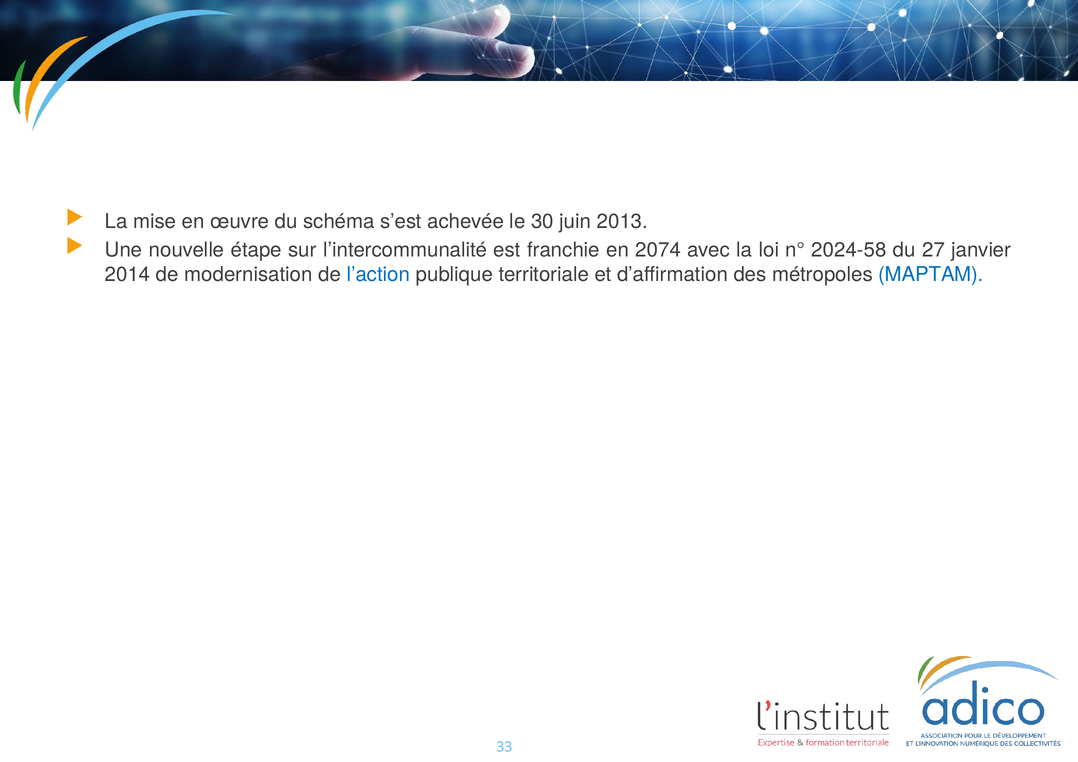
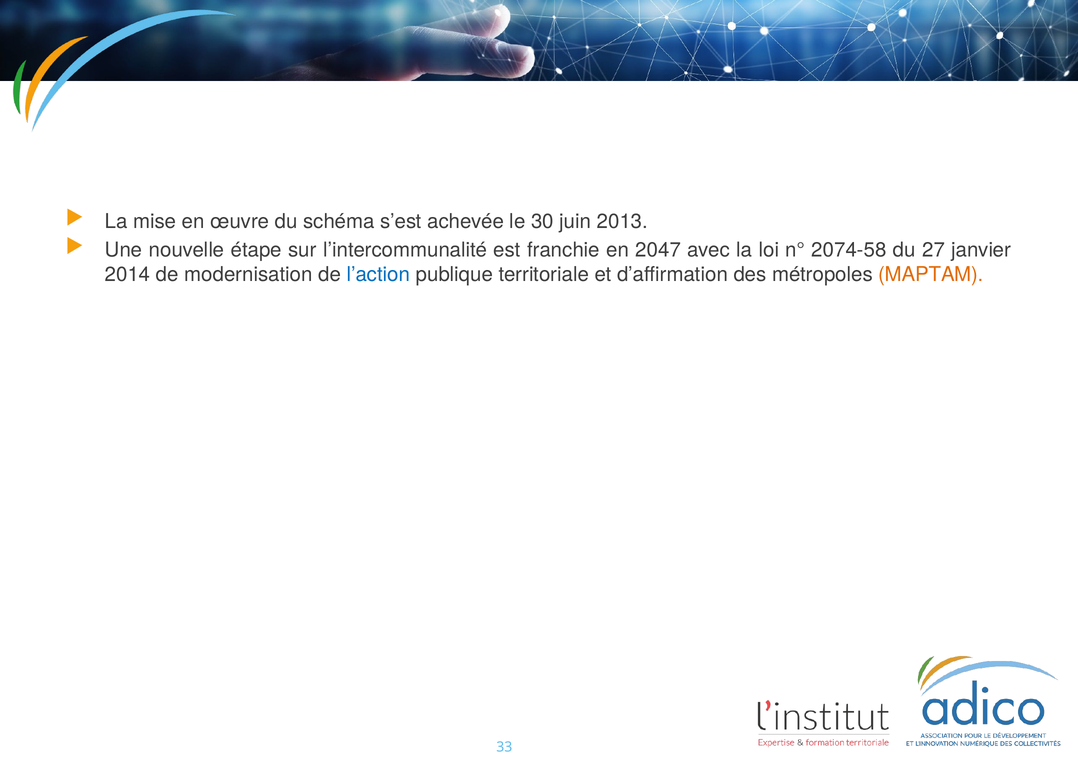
2074: 2074 -> 2047
2024-58: 2024-58 -> 2074-58
MAPTAM colour: blue -> orange
